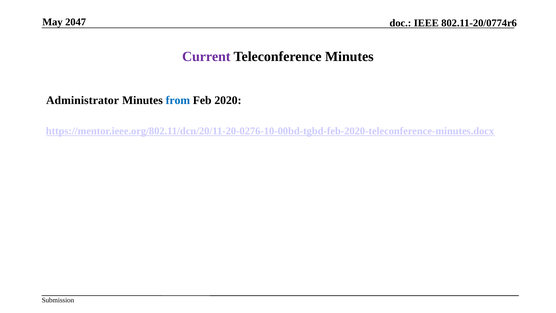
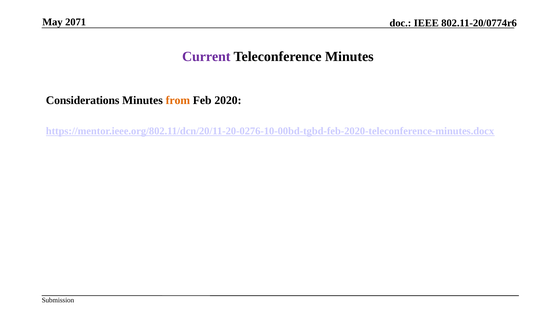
2047: 2047 -> 2071
Administrator: Administrator -> Considerations
from colour: blue -> orange
